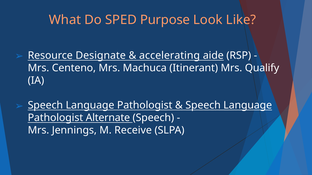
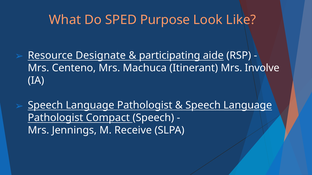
accelerating: accelerating -> participating
Qualify: Qualify -> Involve
Alternate: Alternate -> Compact
